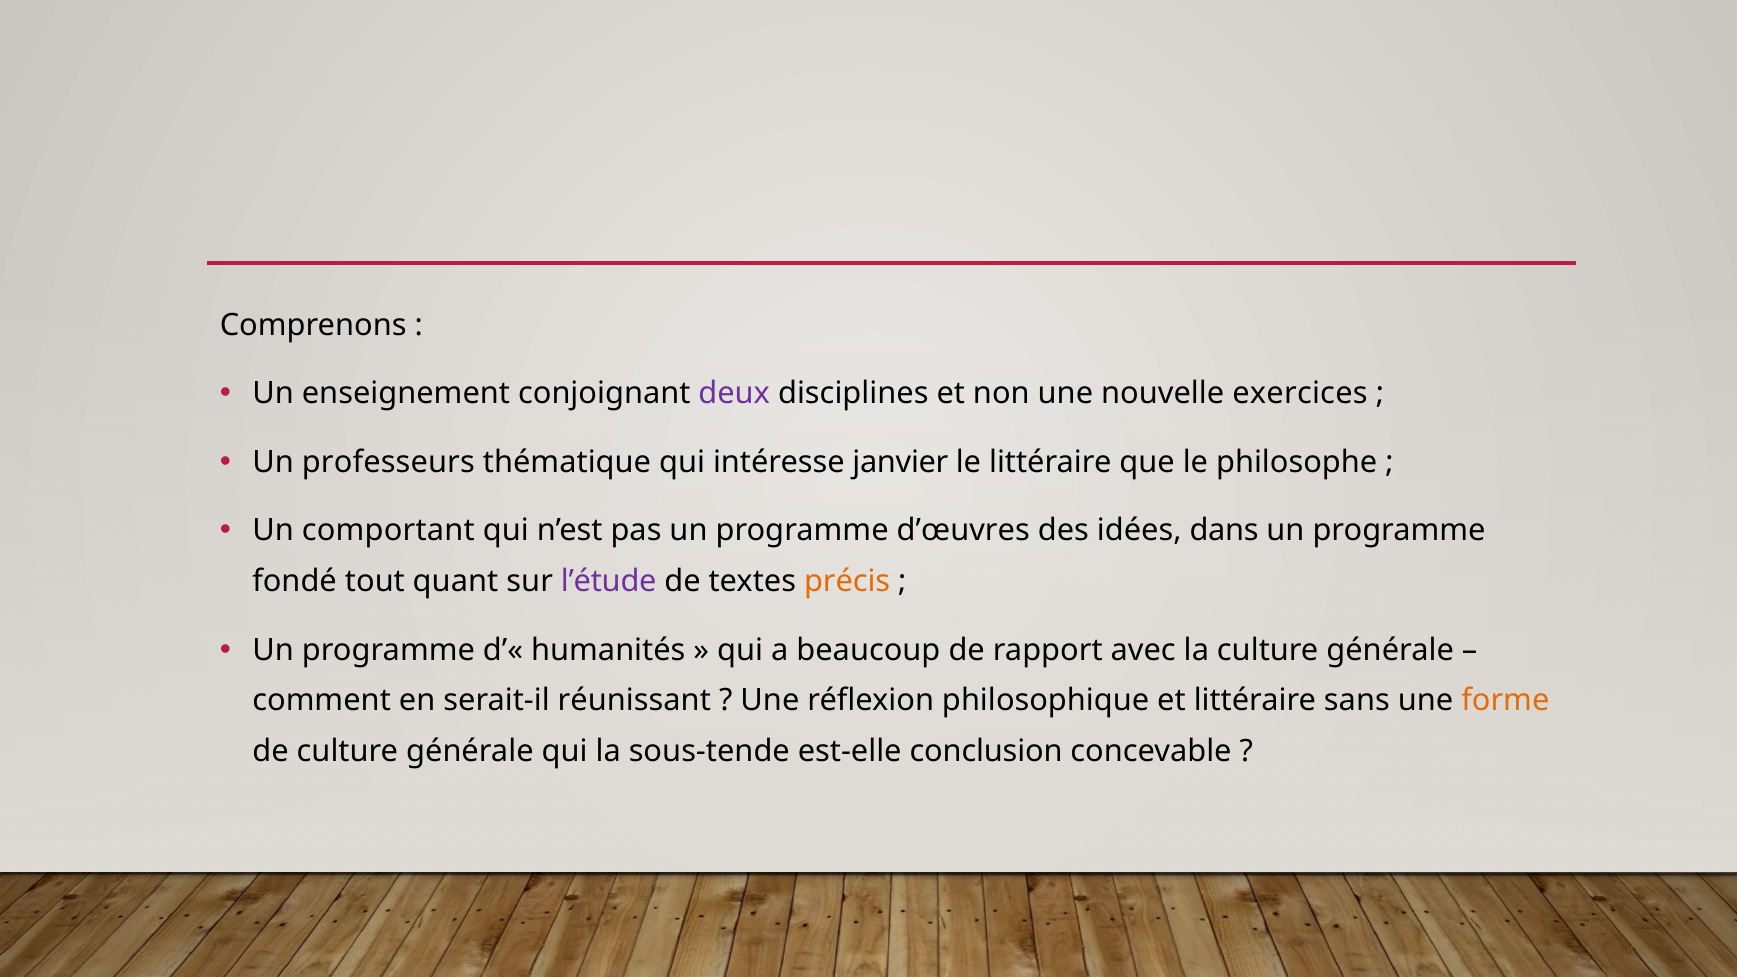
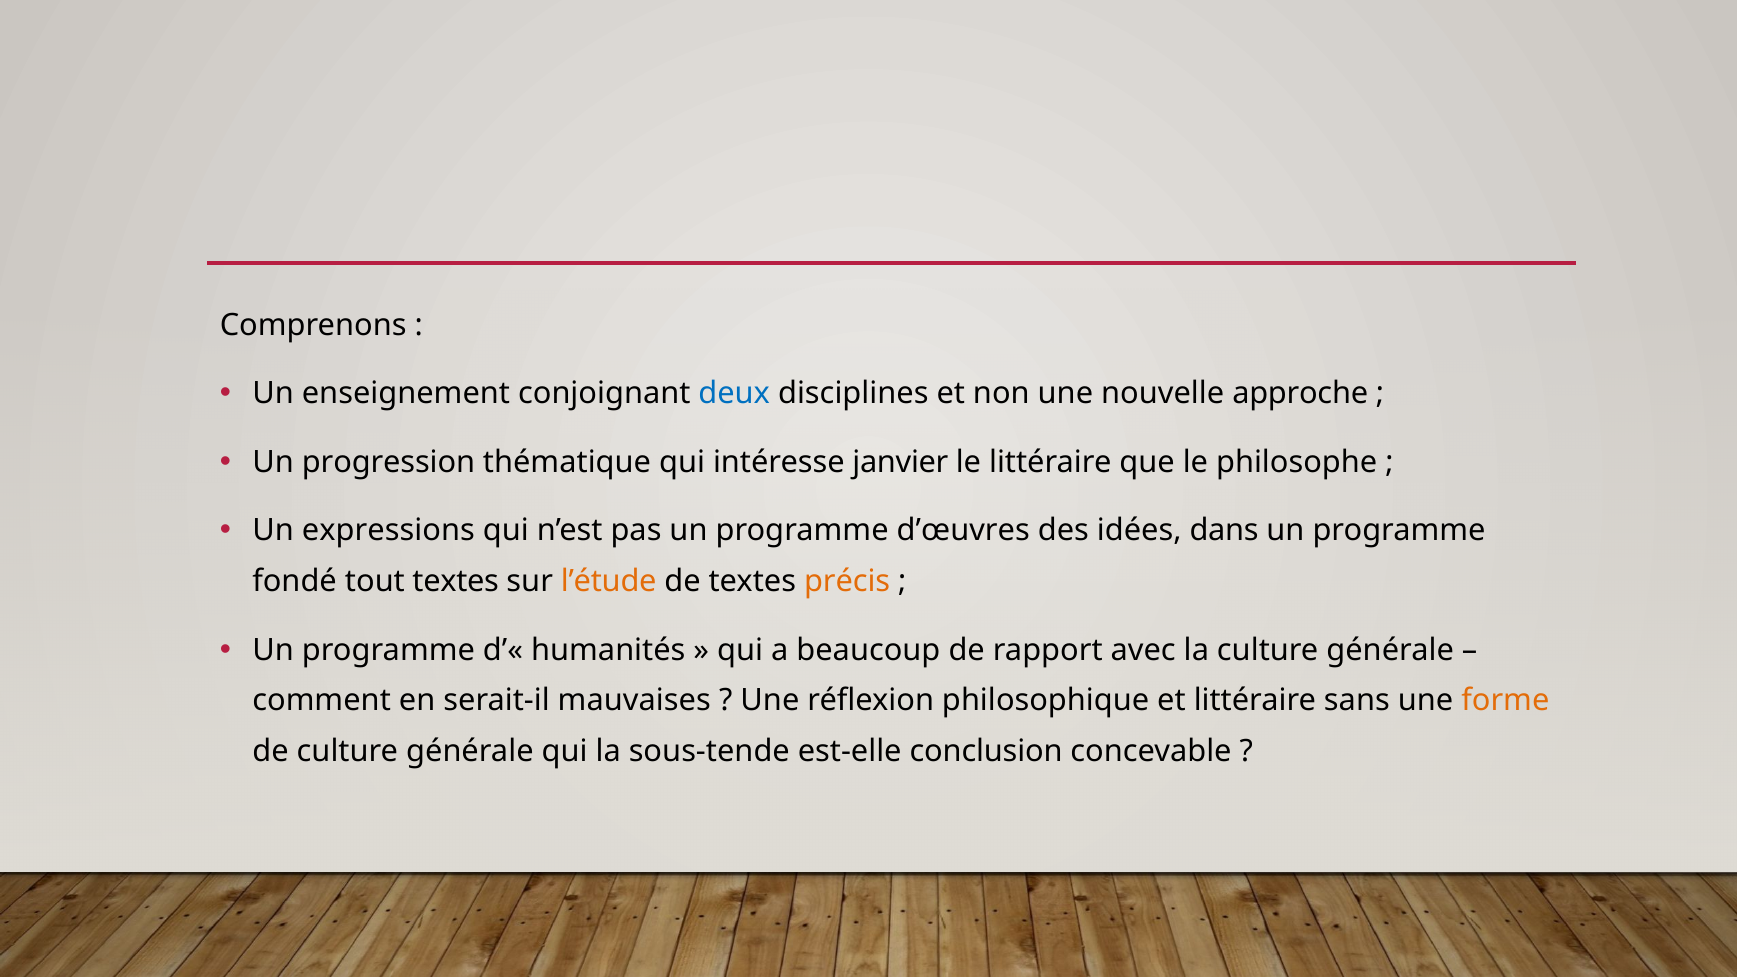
deux colour: purple -> blue
exercices: exercices -> approche
professeurs: professeurs -> progression
comportant: comportant -> expressions
tout quant: quant -> textes
l’étude colour: purple -> orange
réunissant: réunissant -> mauvaises
